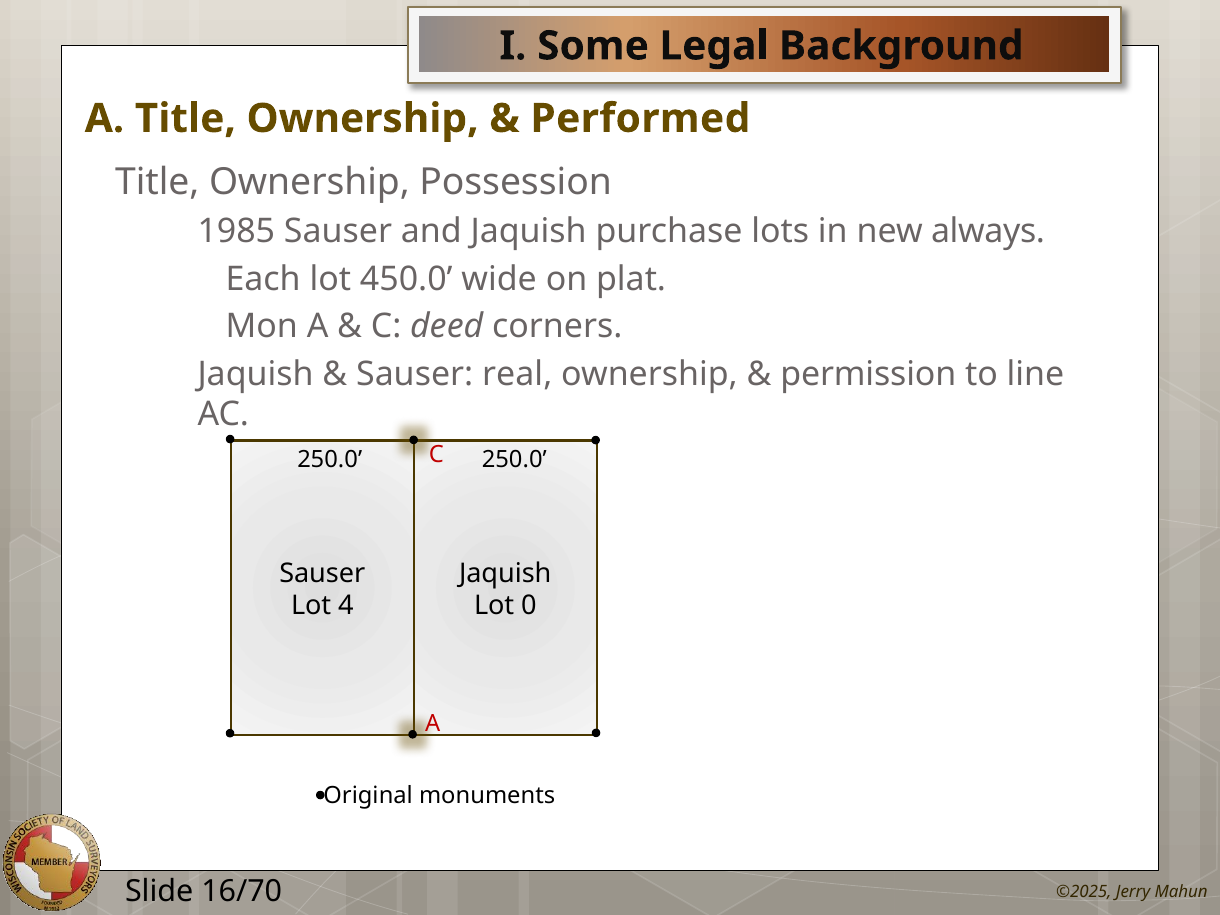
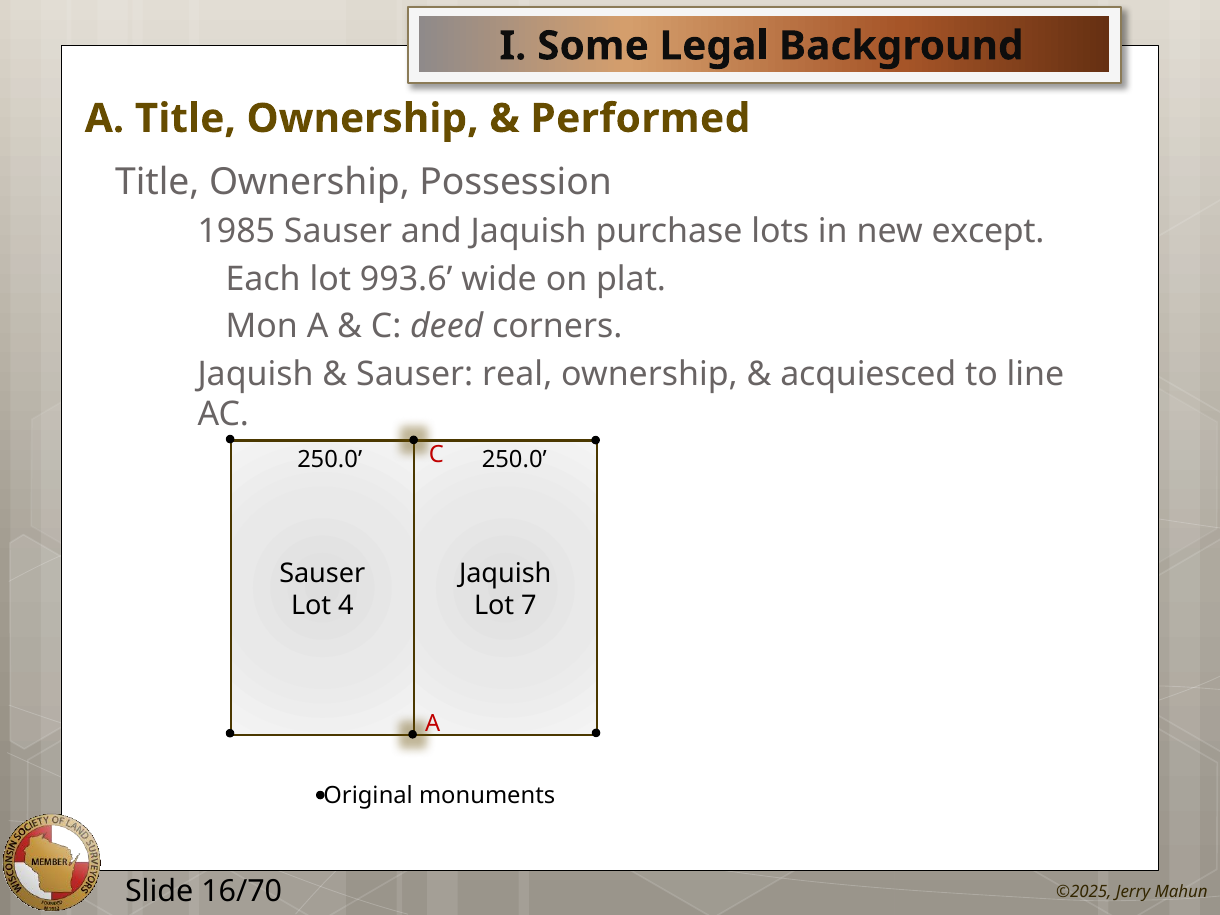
always: always -> except
450.0: 450.0 -> 993.6
permission: permission -> acquiesced
0: 0 -> 7
